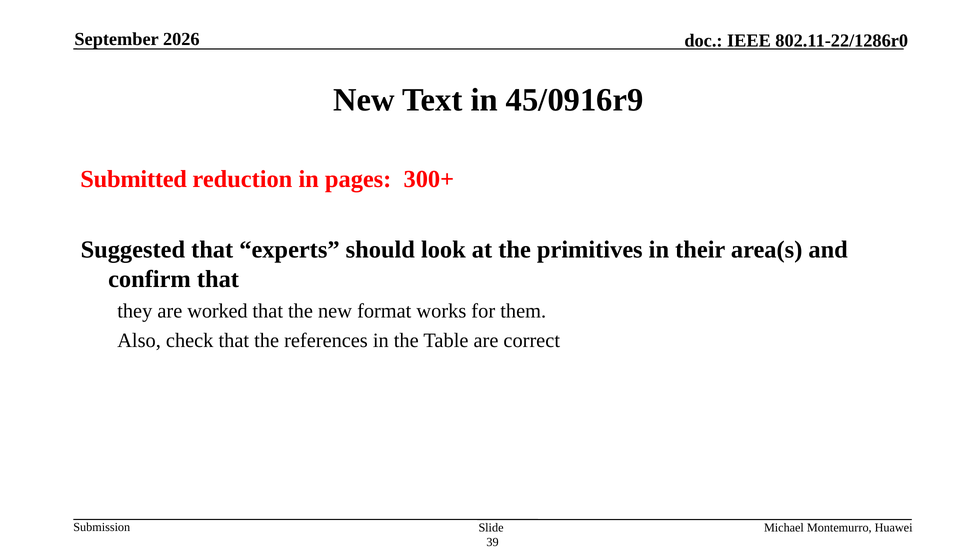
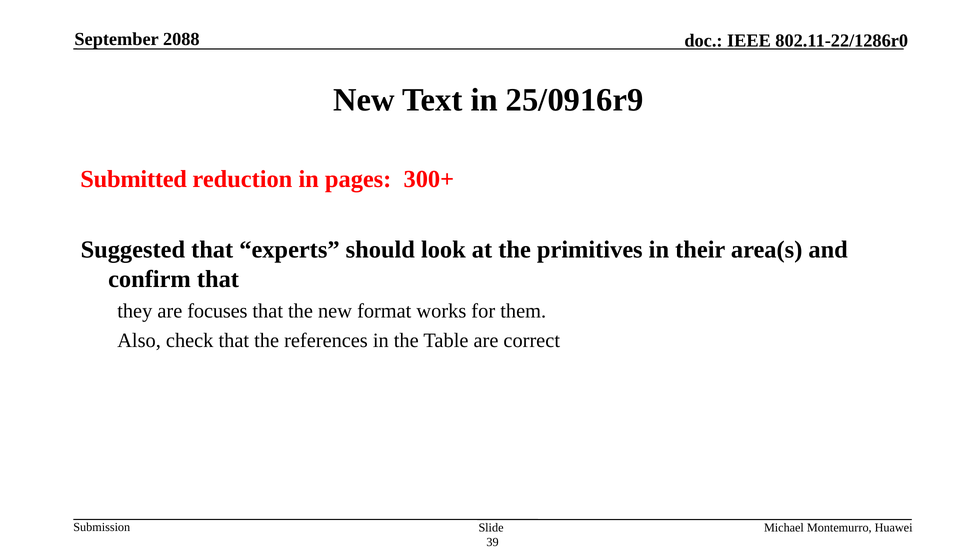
2026: 2026 -> 2088
45/0916r9: 45/0916r9 -> 25/0916r9
worked: worked -> focuses
